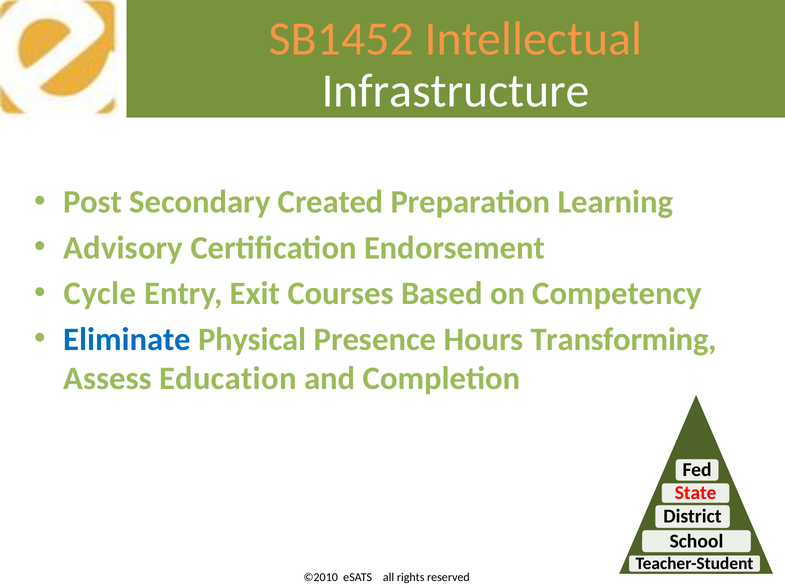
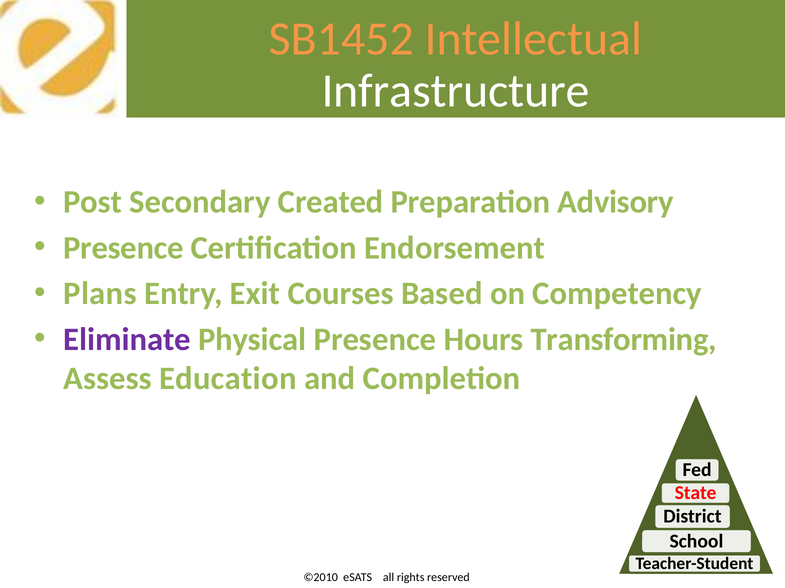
Learning: Learning -> Advisory
Advisory at (123, 248): Advisory -> Presence
Cycle: Cycle -> Plans
Eliminate colour: blue -> purple
